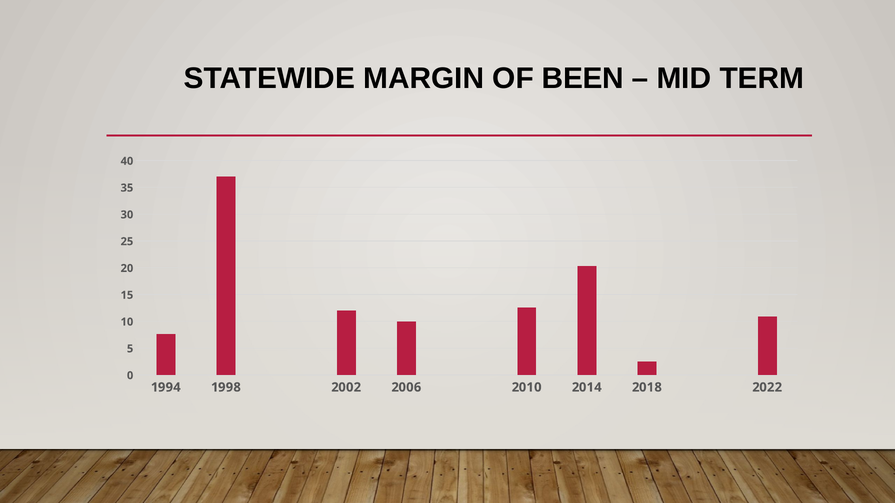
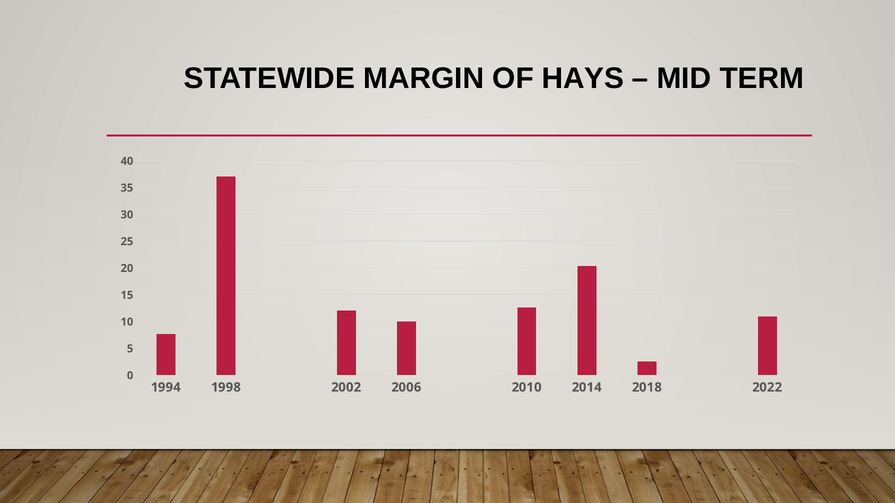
BEEN: BEEN -> HAYS
